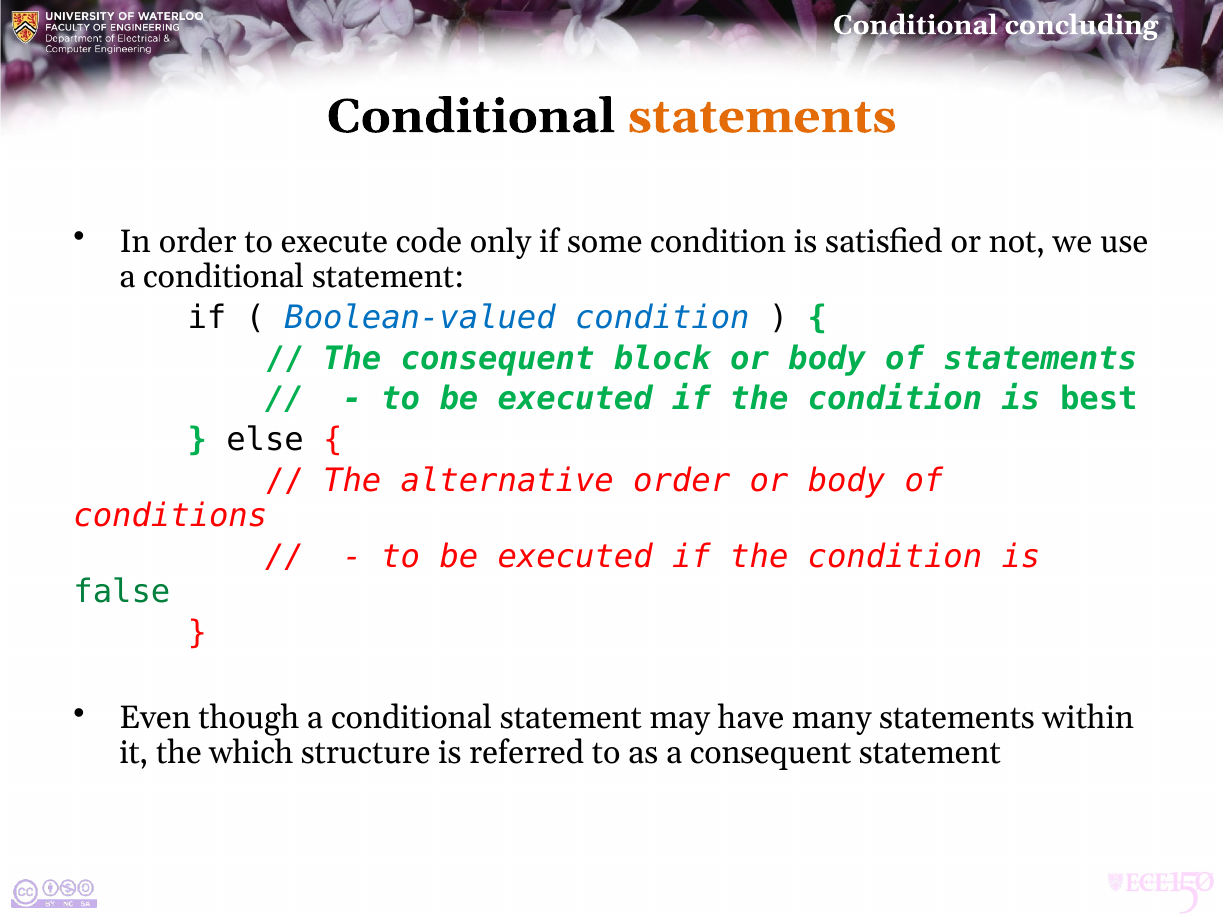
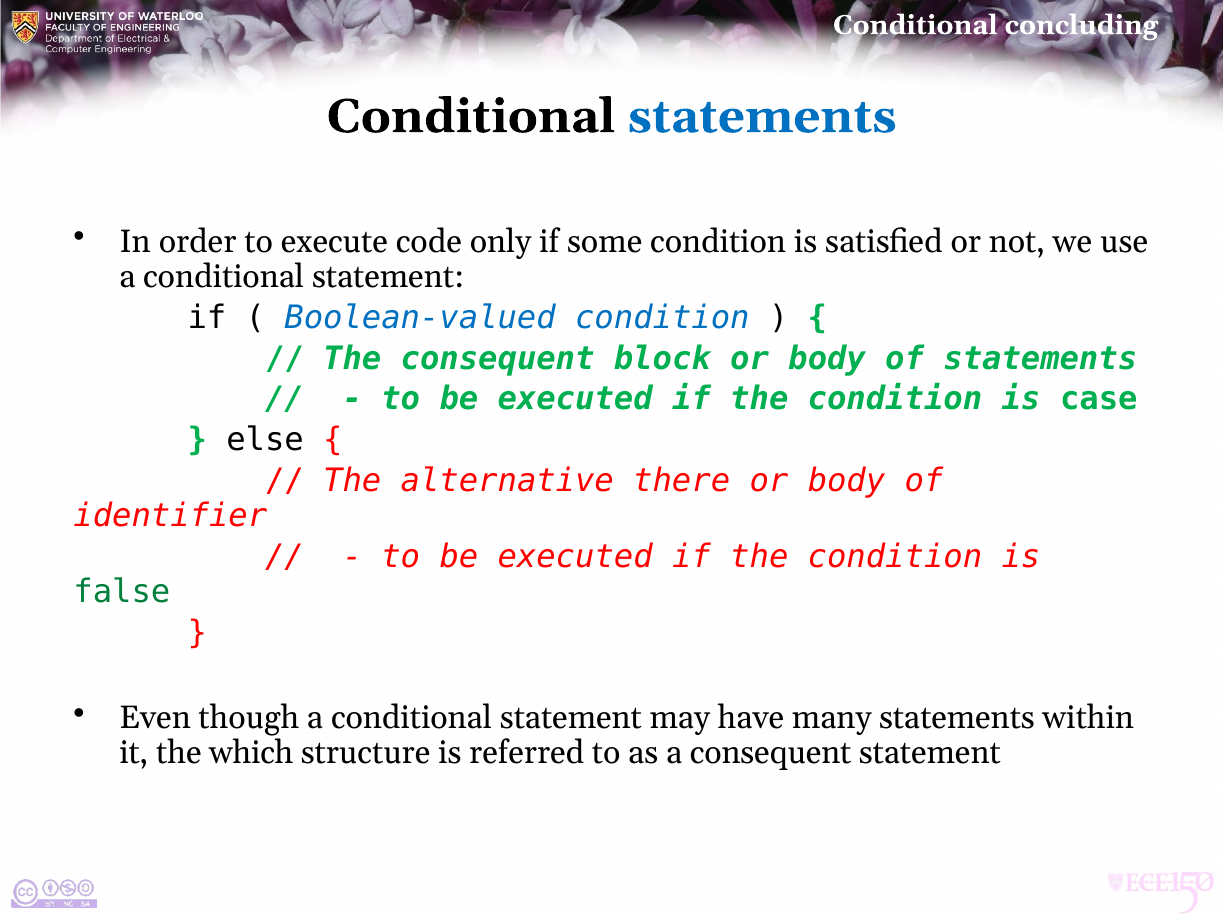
statements at (762, 116) colour: orange -> blue
best: best -> case
alternative order: order -> there
conditions: conditions -> identifier
